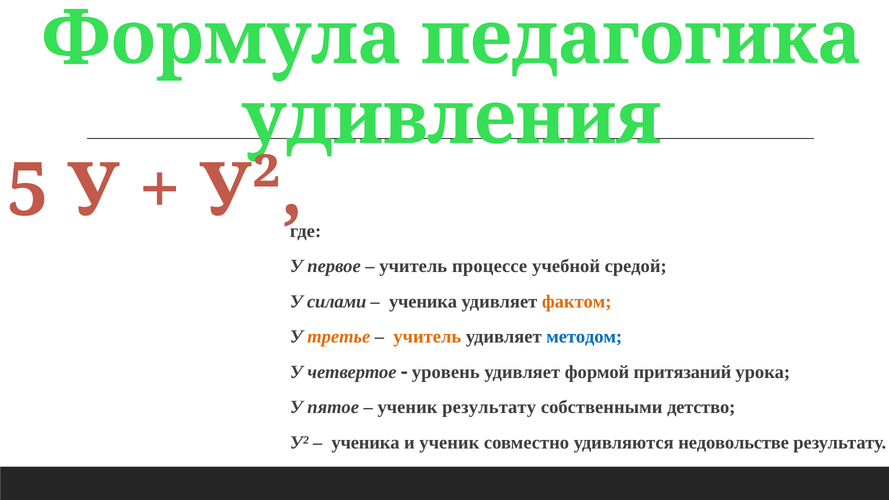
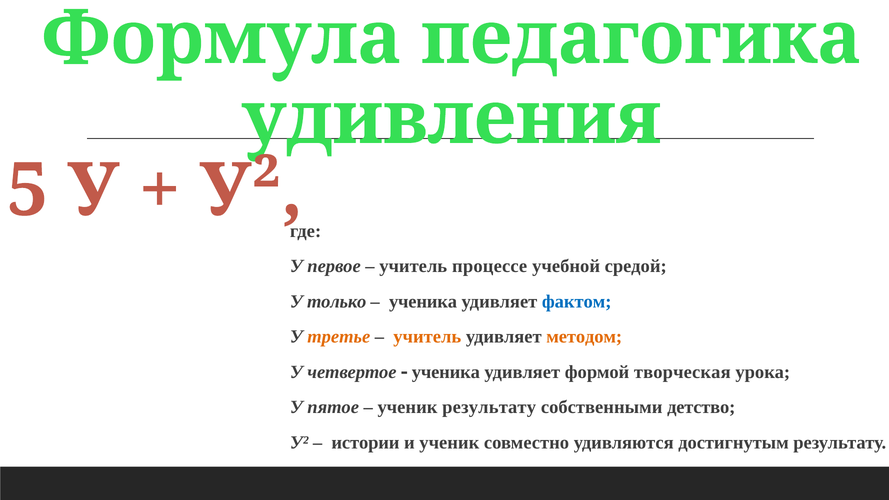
силами: силами -> только
фактом colour: orange -> blue
методом colour: blue -> orange
уровень at (446, 372): уровень -> ученика
притязаний: притязаний -> творческая
ученика at (365, 442): ученика -> истории
недовольстве: недовольстве -> достигнутым
